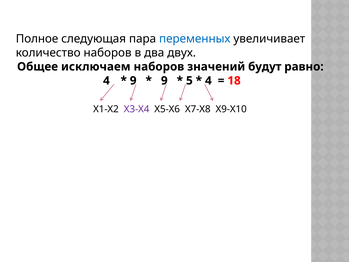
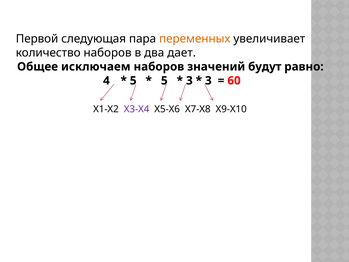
Полное: Полное -> Первой
переменных colour: blue -> orange
двух: двух -> дает
9 at (133, 81): 9 -> 5
9 at (164, 81): 9 -> 5
5 at (189, 81): 5 -> 3
4 at (208, 81): 4 -> 3
18: 18 -> 60
